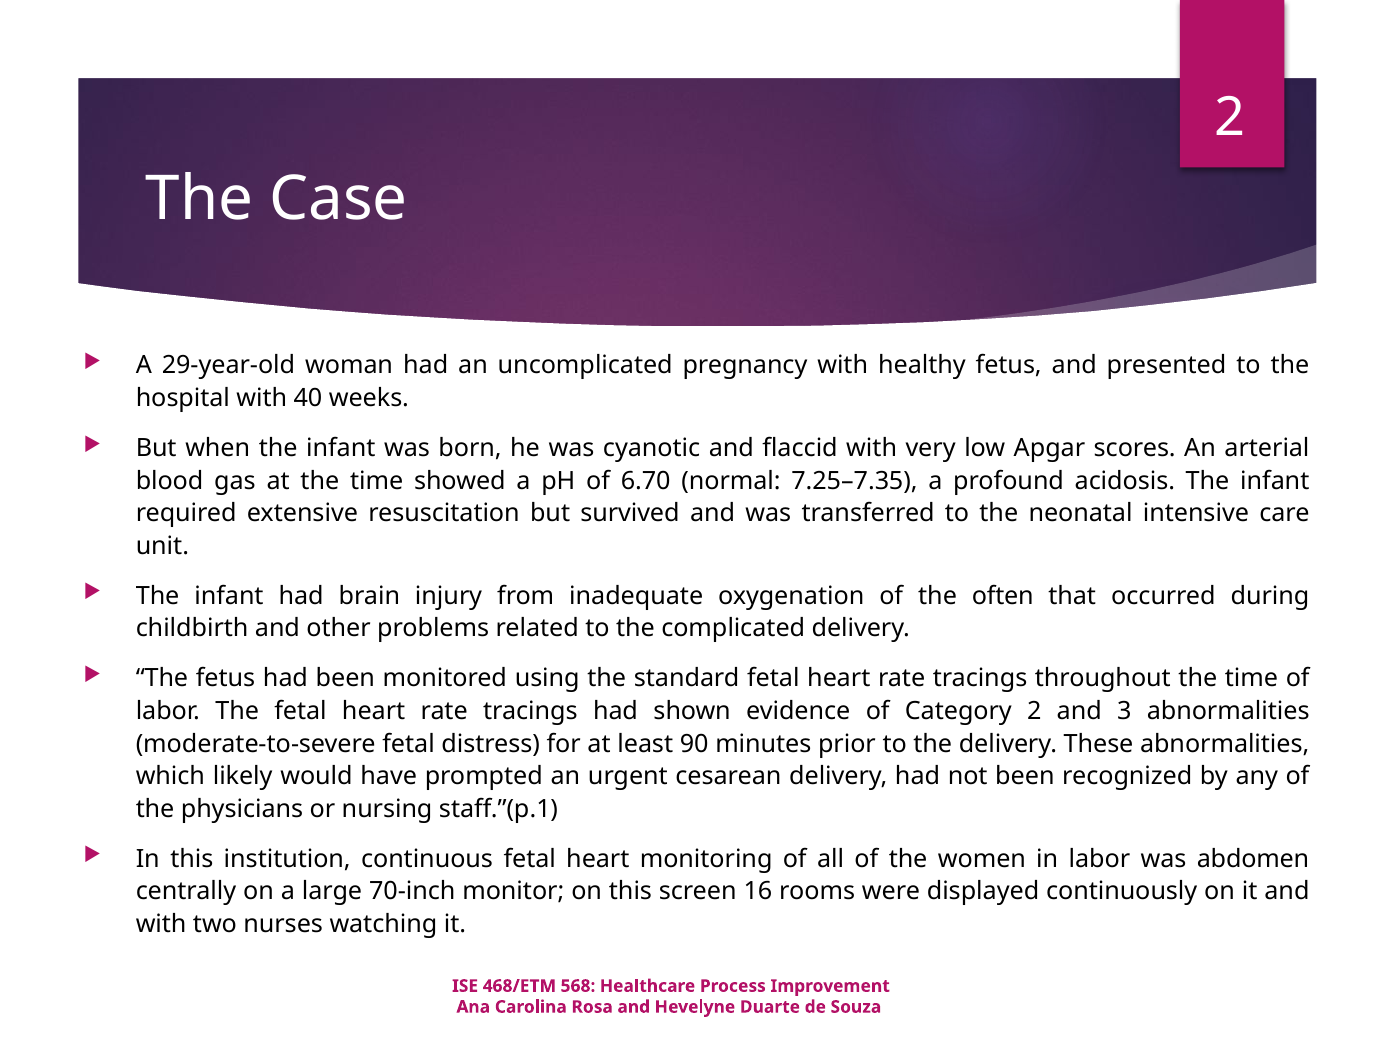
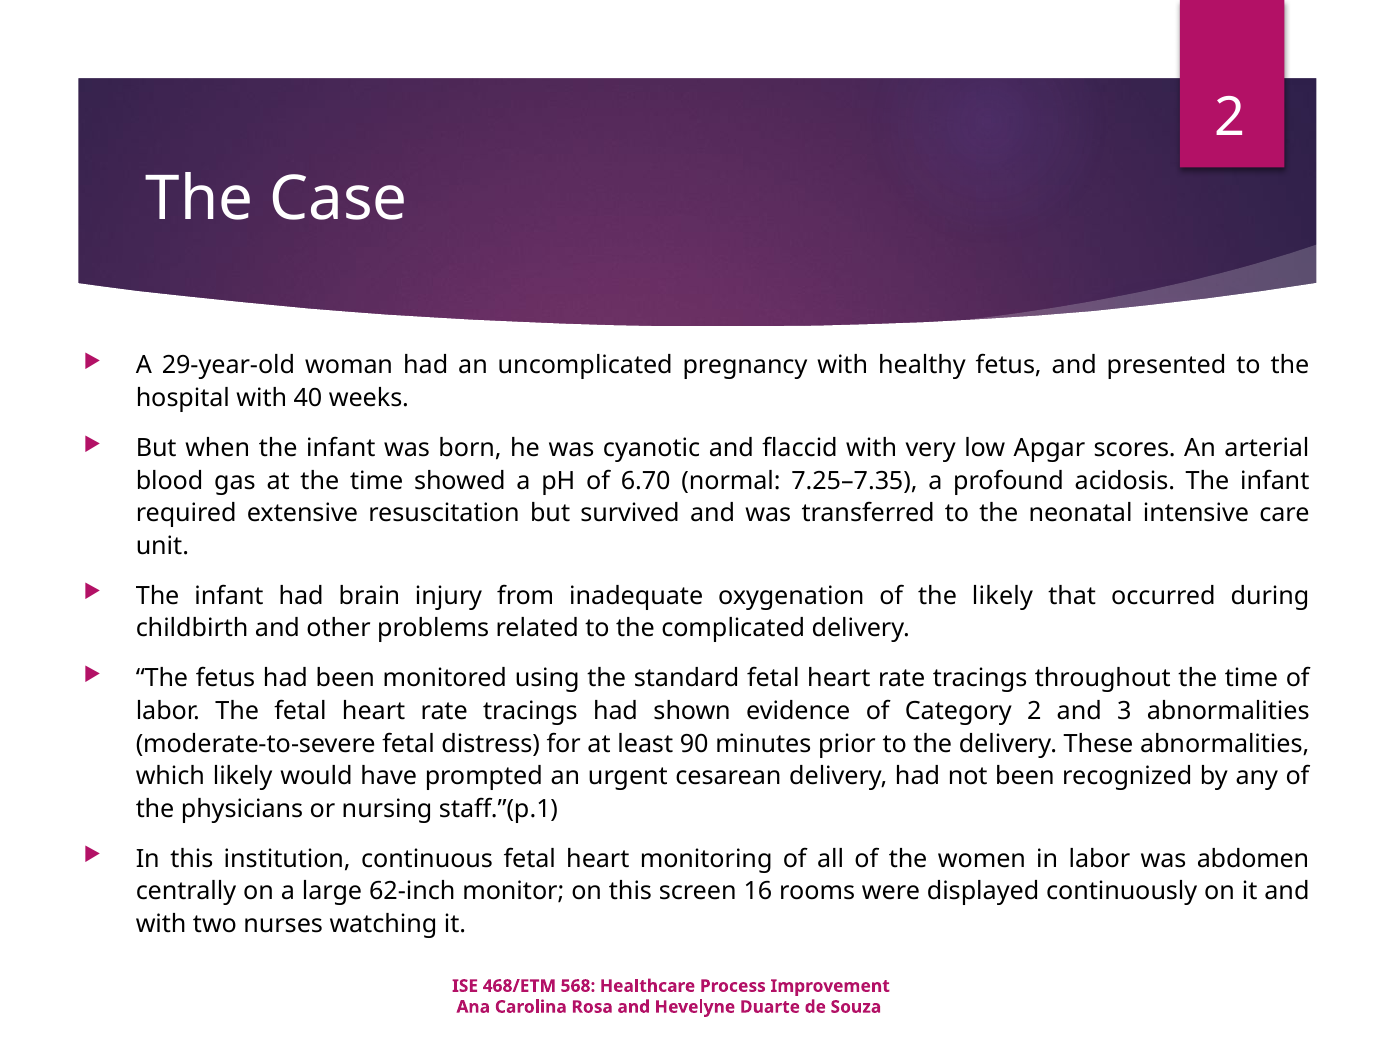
the often: often -> likely
70-inch: 70-inch -> 62-inch
